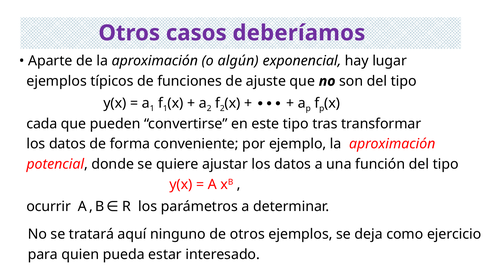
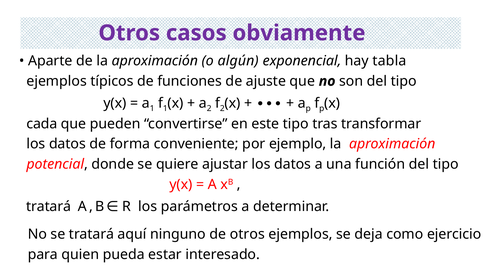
deberíamos: deberíamos -> obviamente
lugar: lugar -> tabla
ocurrir at (49, 207): ocurrir -> tratará
